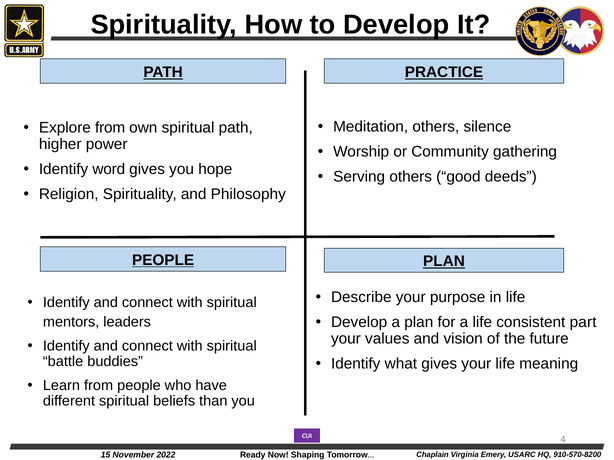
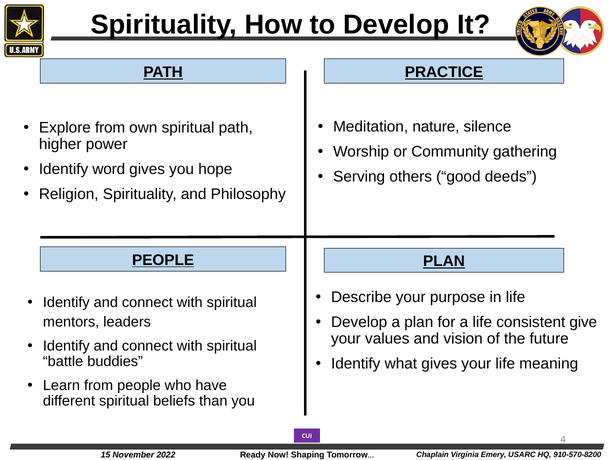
Meditation others: others -> nature
part: part -> give
